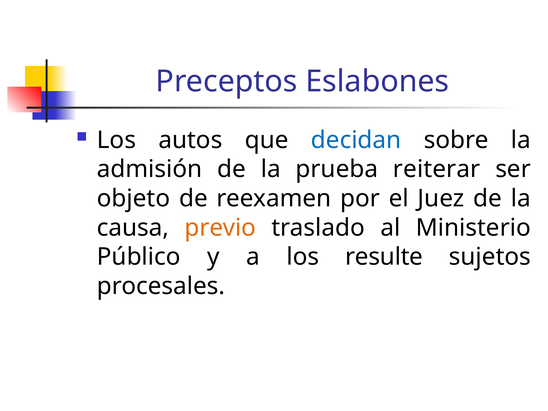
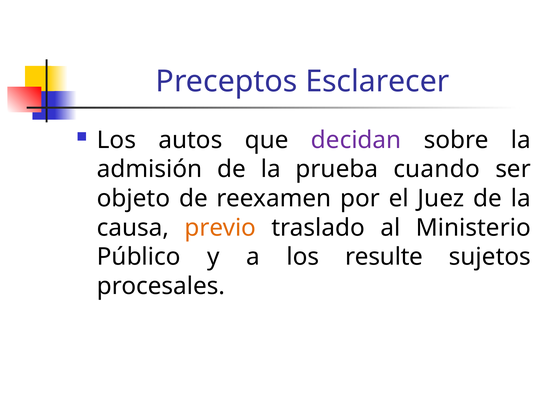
Eslabones: Eslabones -> Esclarecer
decidan colour: blue -> purple
reiterar: reiterar -> cuando
